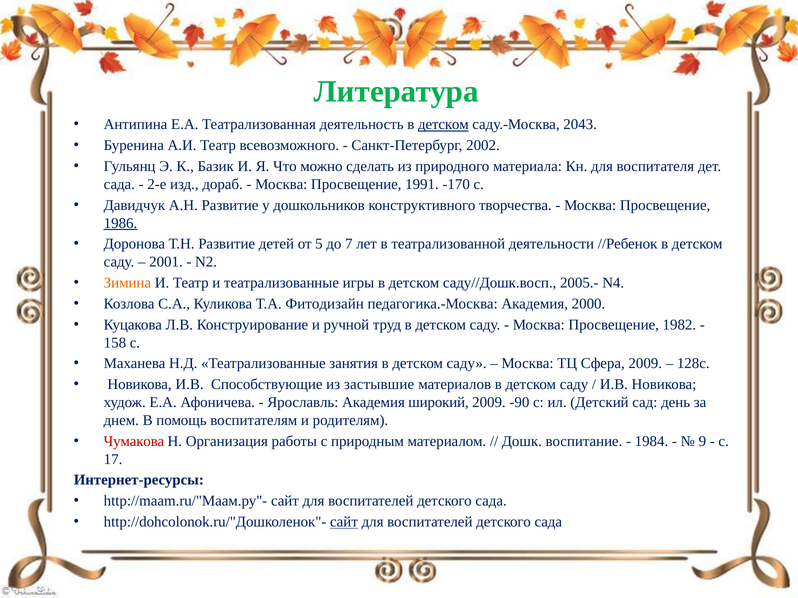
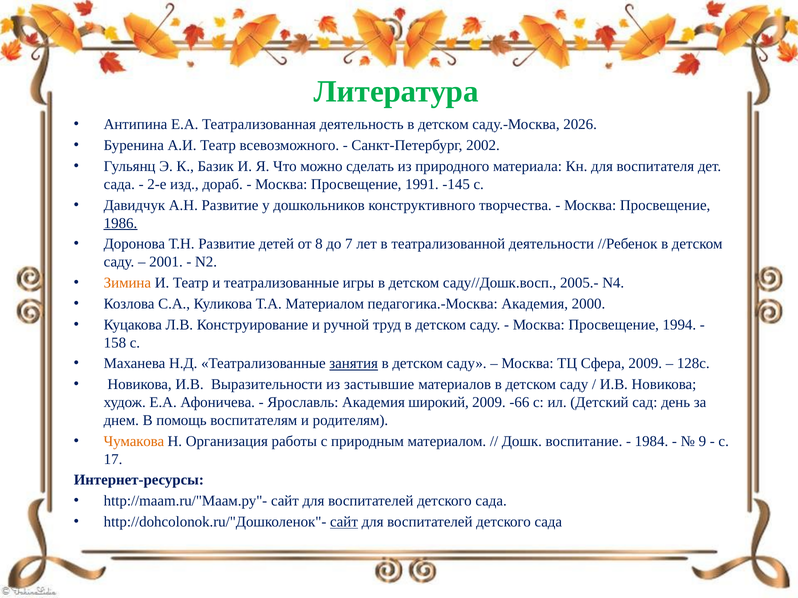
детском at (443, 125) underline: present -> none
2043: 2043 -> 2026
-170: -170 -> -145
5: 5 -> 8
Т.А Фитодизайн: Фитодизайн -> Материалом
1982: 1982 -> 1994
занятия underline: none -> present
Способствующие: Способствующие -> Выразительности
-90: -90 -> -66
Чумакова colour: red -> orange
